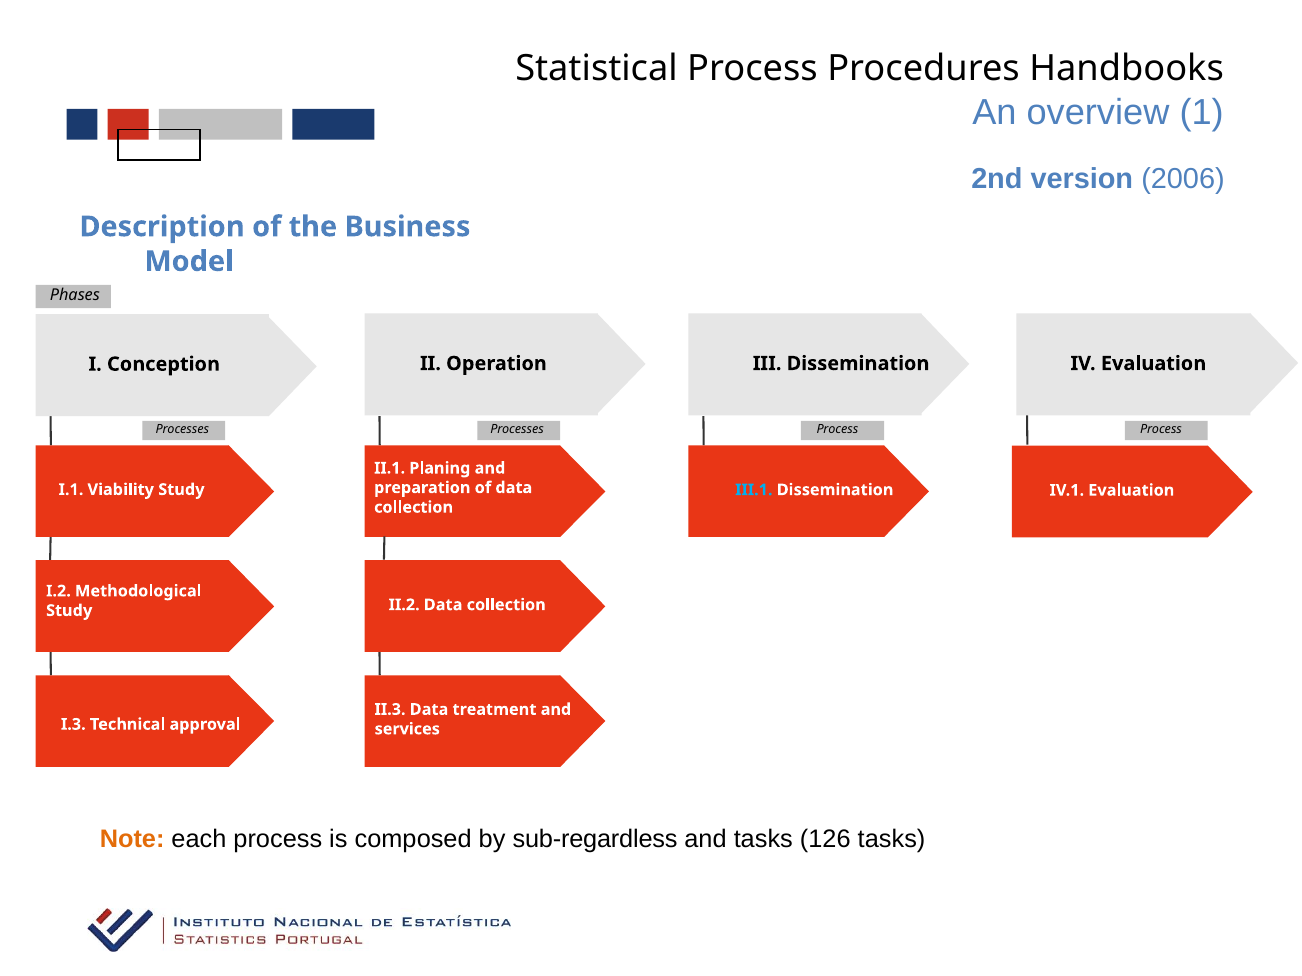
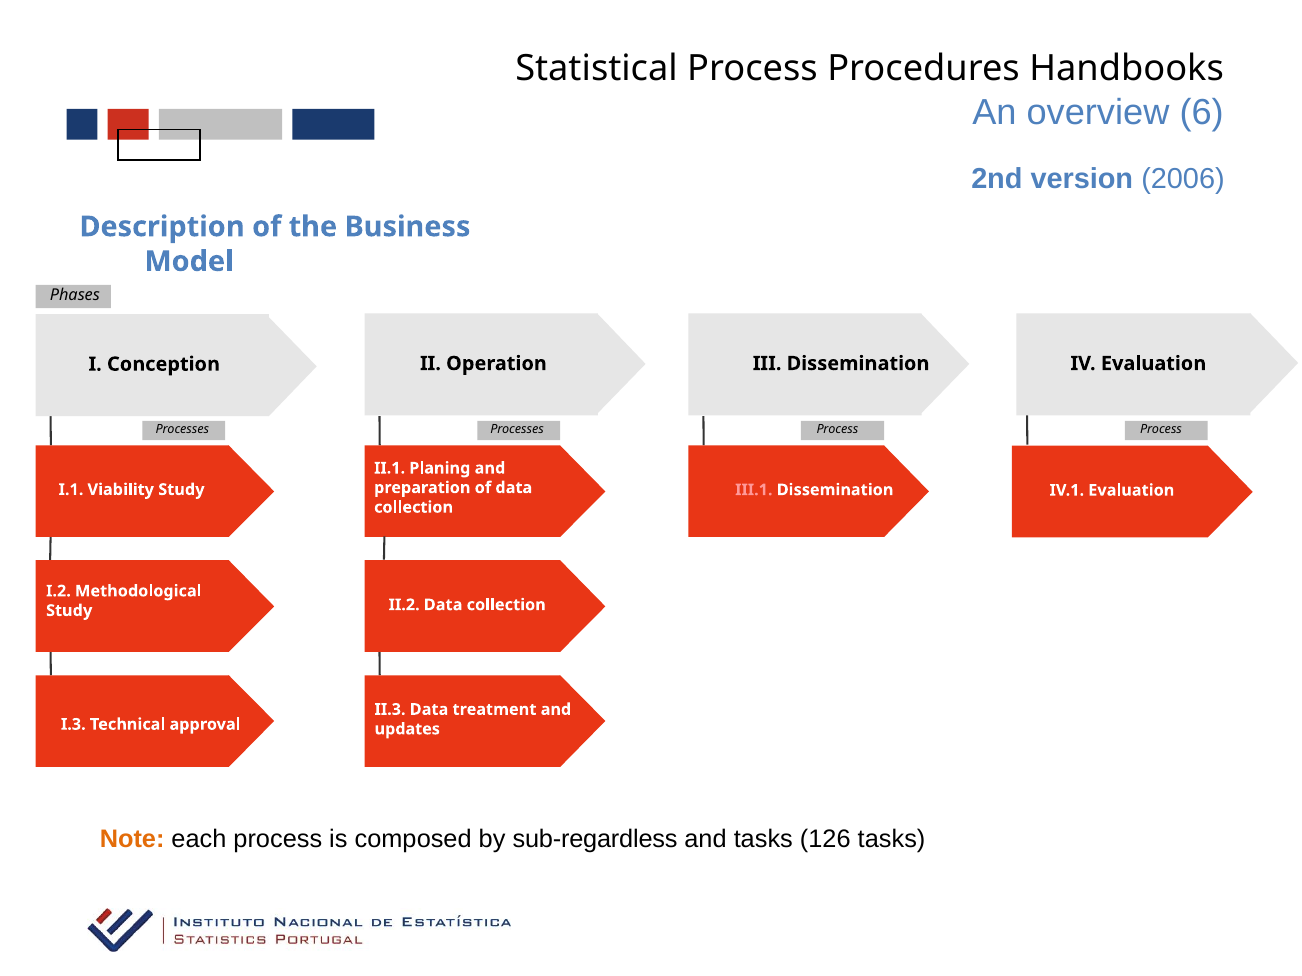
1: 1 -> 6
III.1 colour: light blue -> pink
services: services -> updates
